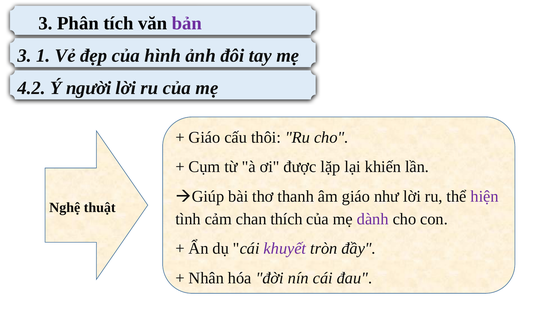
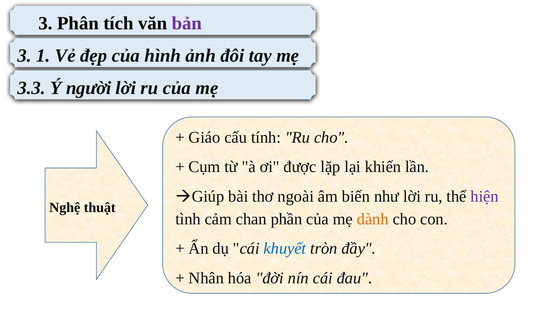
4.2: 4.2 -> 3.3
thôi: thôi -> tính
thanh: thanh -> ngoài
âm giáo: giáo -> biến
thích: thích -> phần
dành colour: purple -> orange
khuyết colour: purple -> blue
